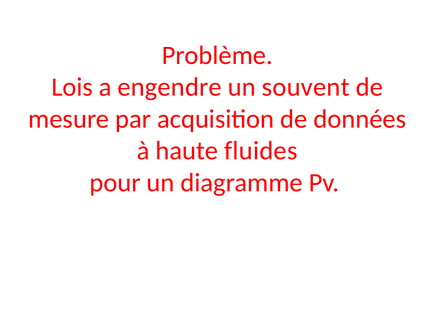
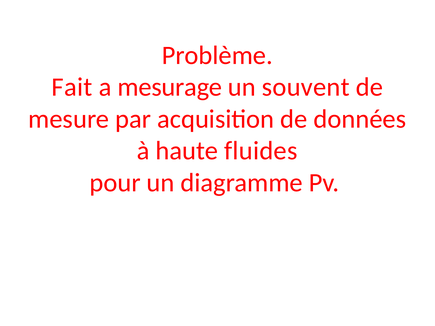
Lois: Lois -> Fait
engendre: engendre -> mesurage
